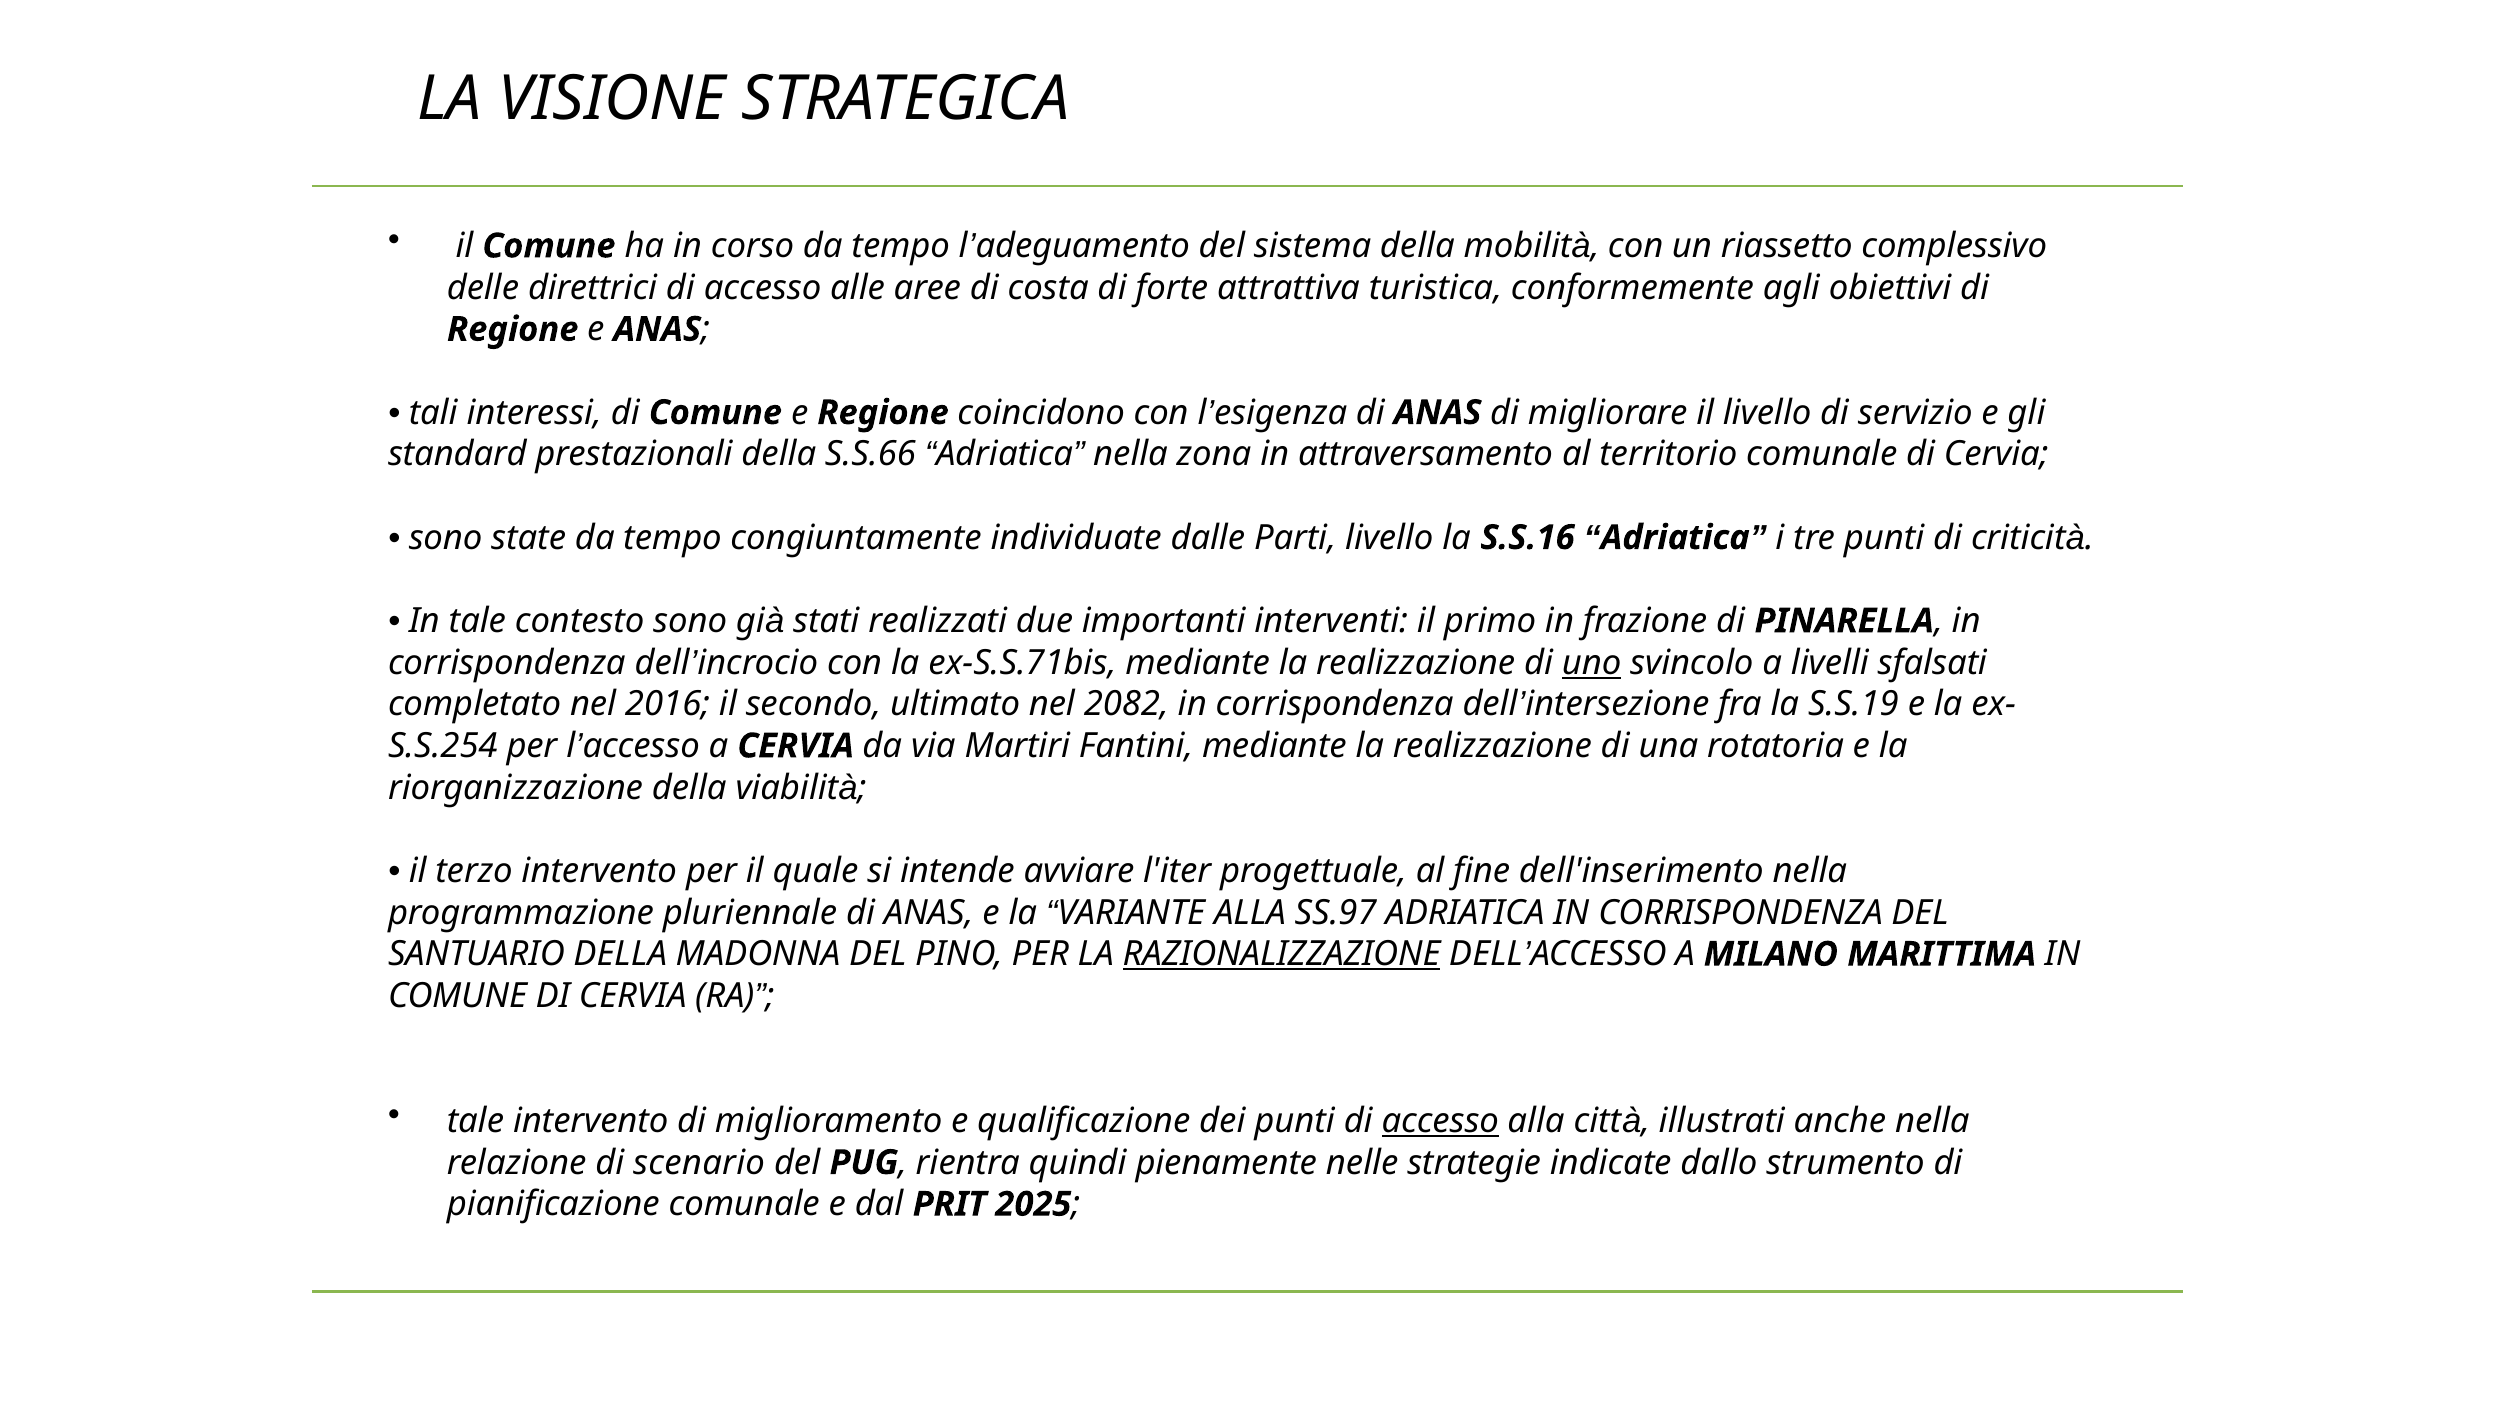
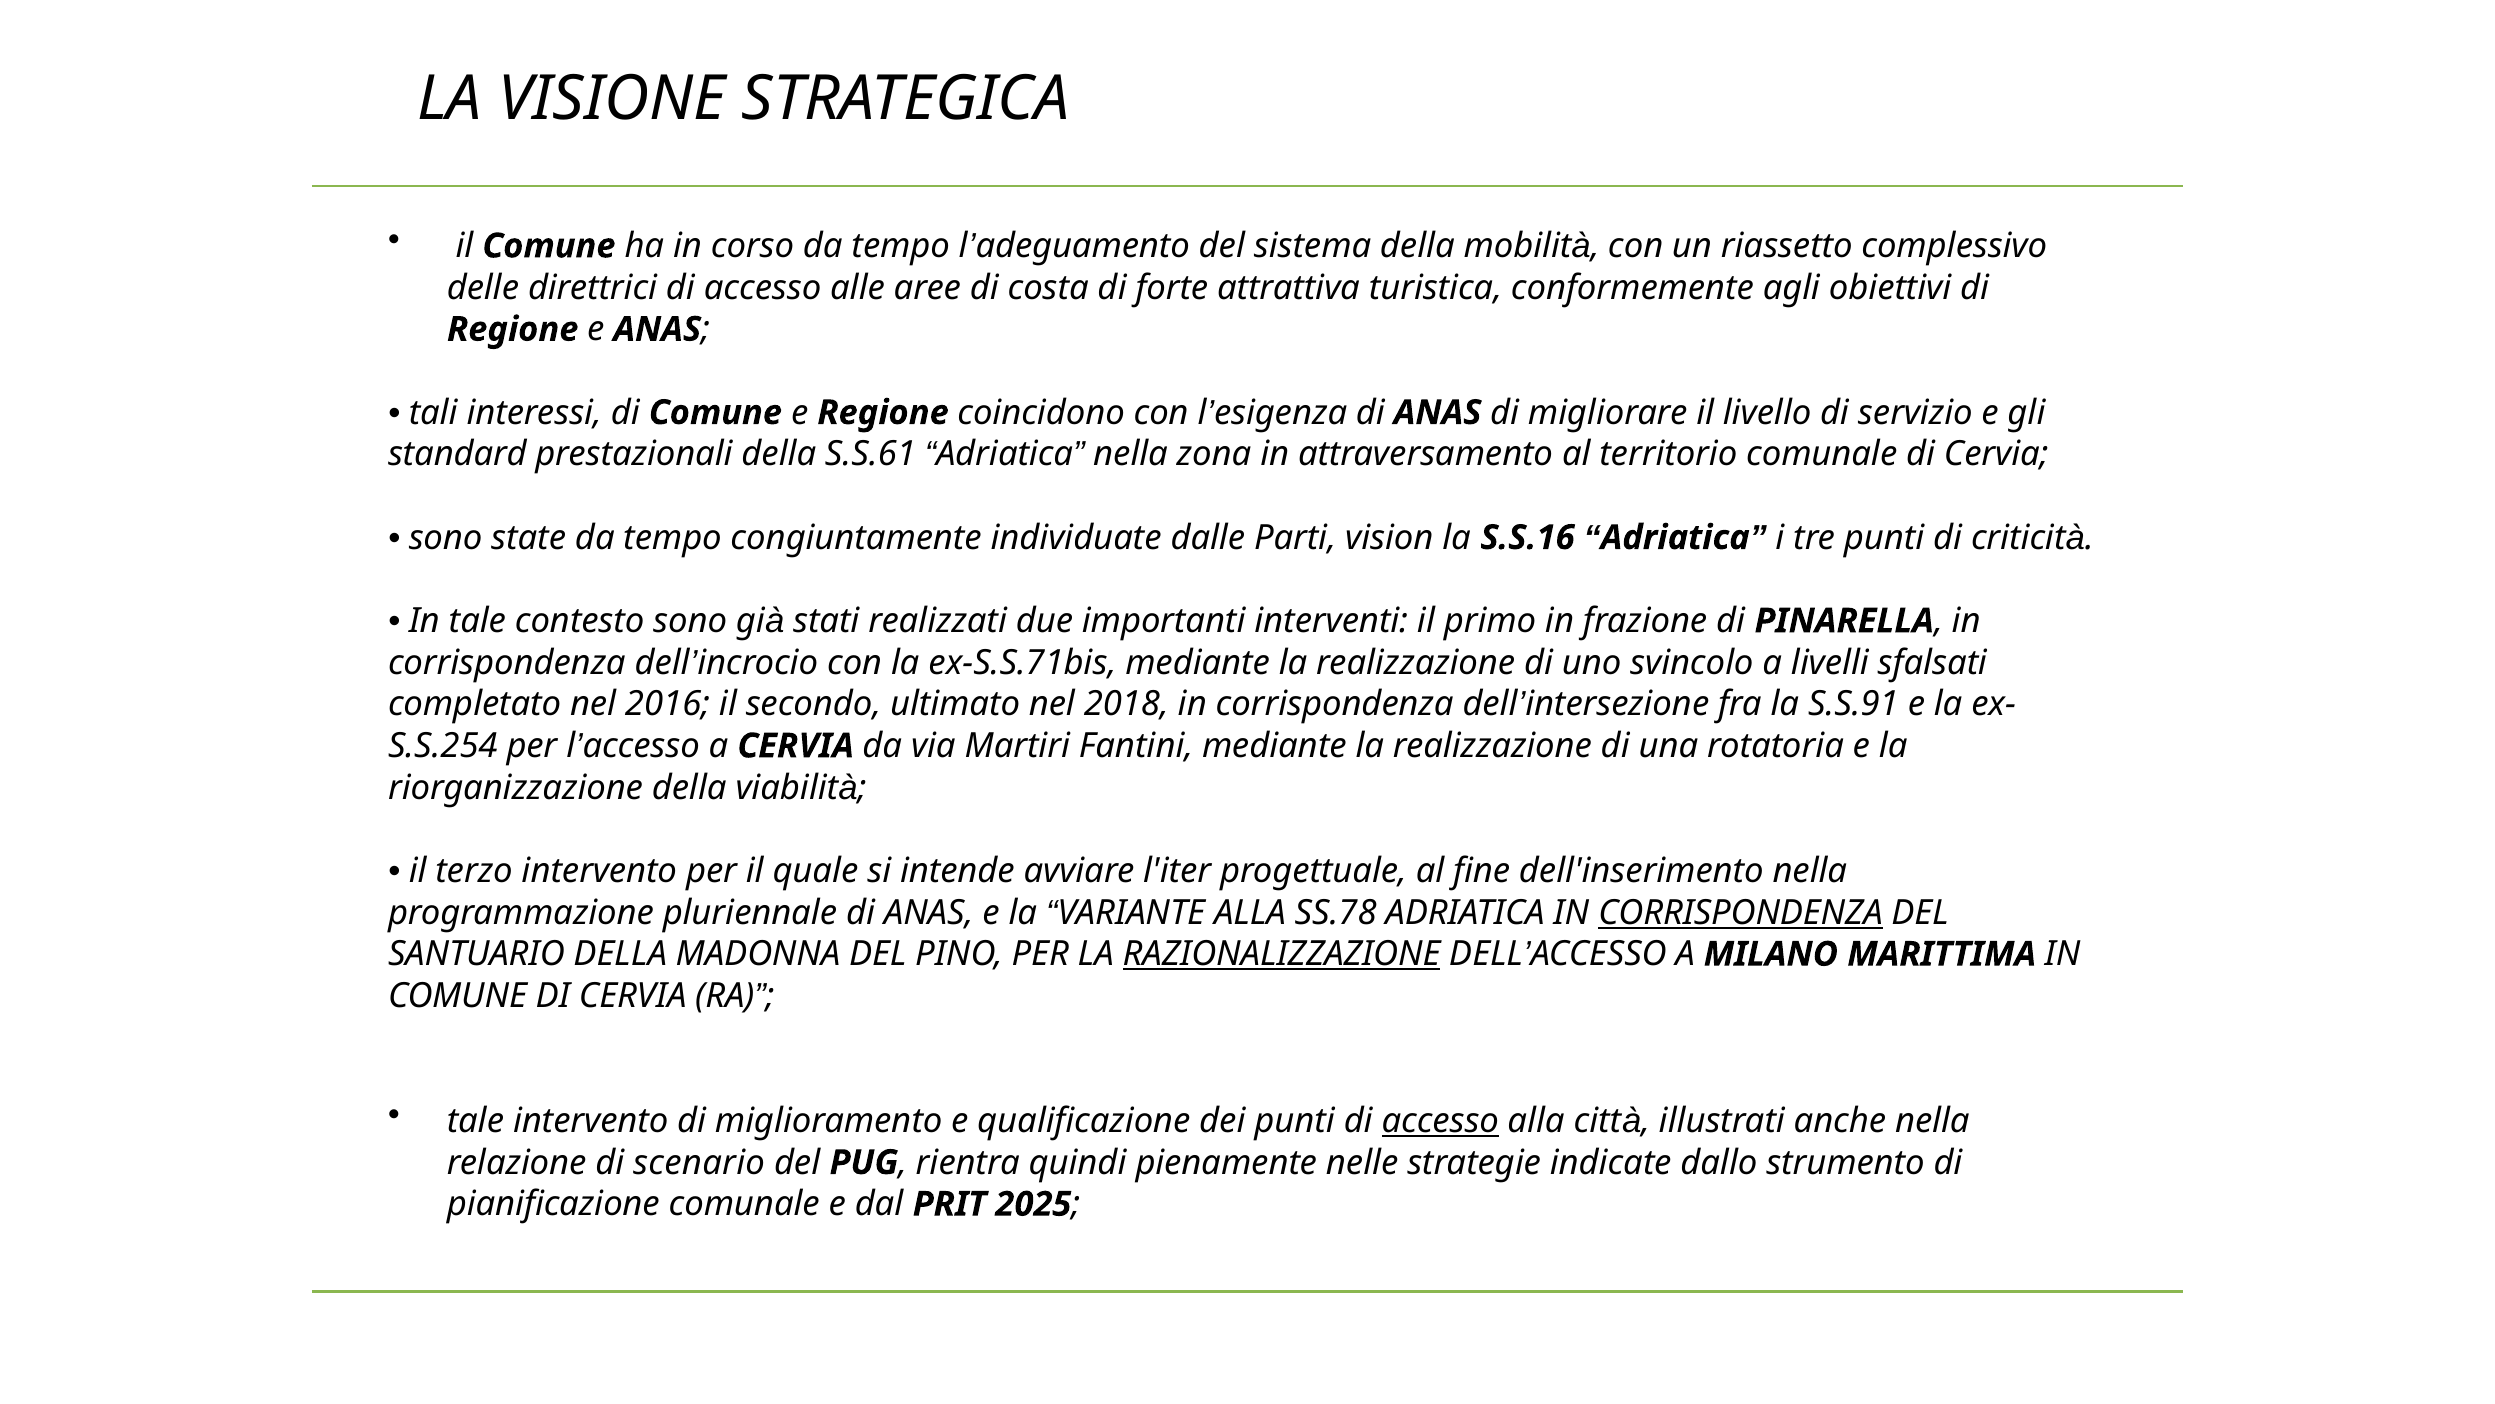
S.S.66: S.S.66 -> S.S.61
Parti livello: livello -> vision
uno underline: present -> none
2082: 2082 -> 2018
S.S.19: S.S.19 -> S.S.91
SS.97: SS.97 -> SS.78
CORRISPONDENZA at (1741, 912) underline: none -> present
